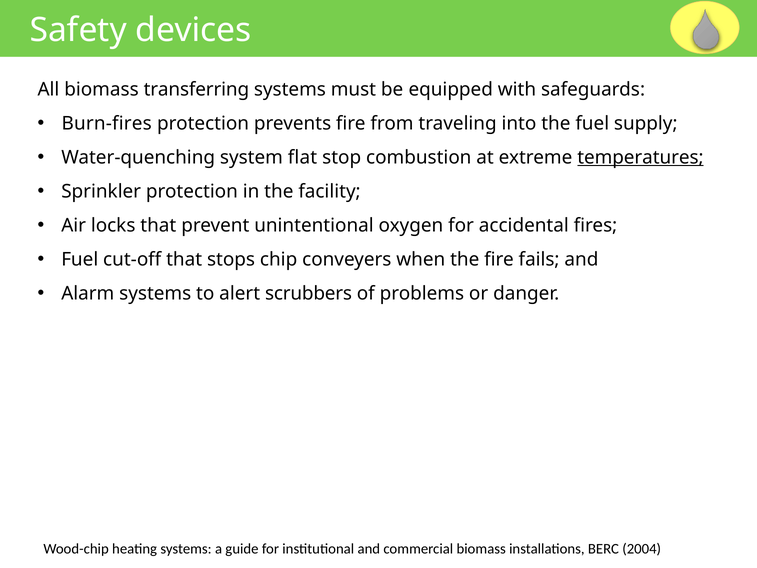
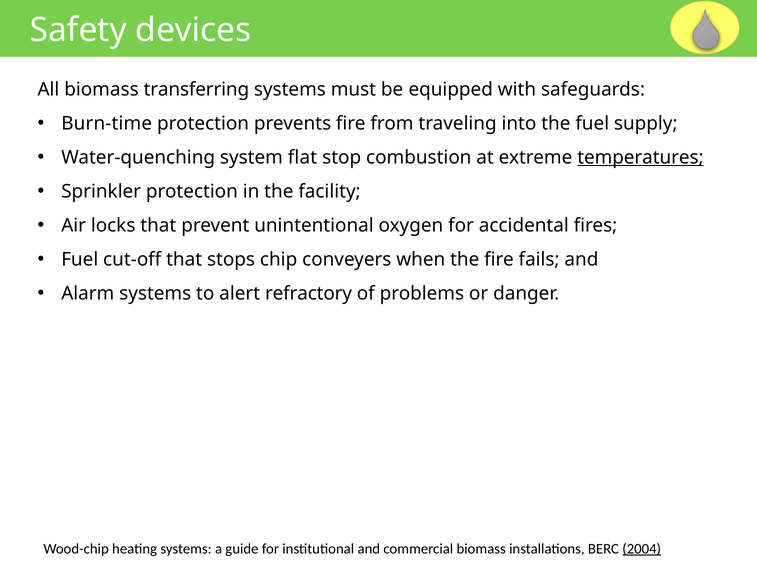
Burn-fires: Burn-fires -> Burn-time
scrubbers: scrubbers -> refractory
2004 underline: none -> present
